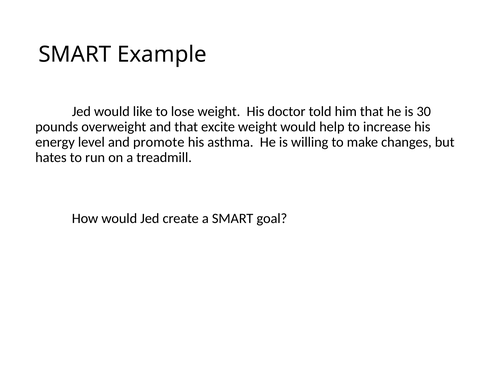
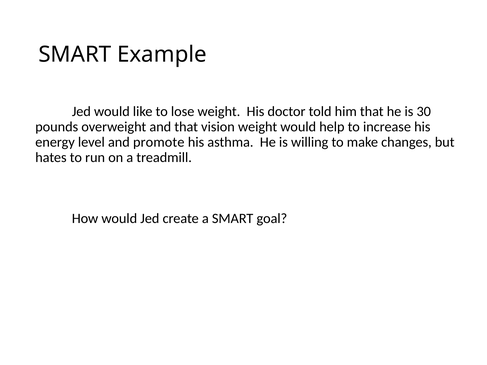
excite: excite -> vision
